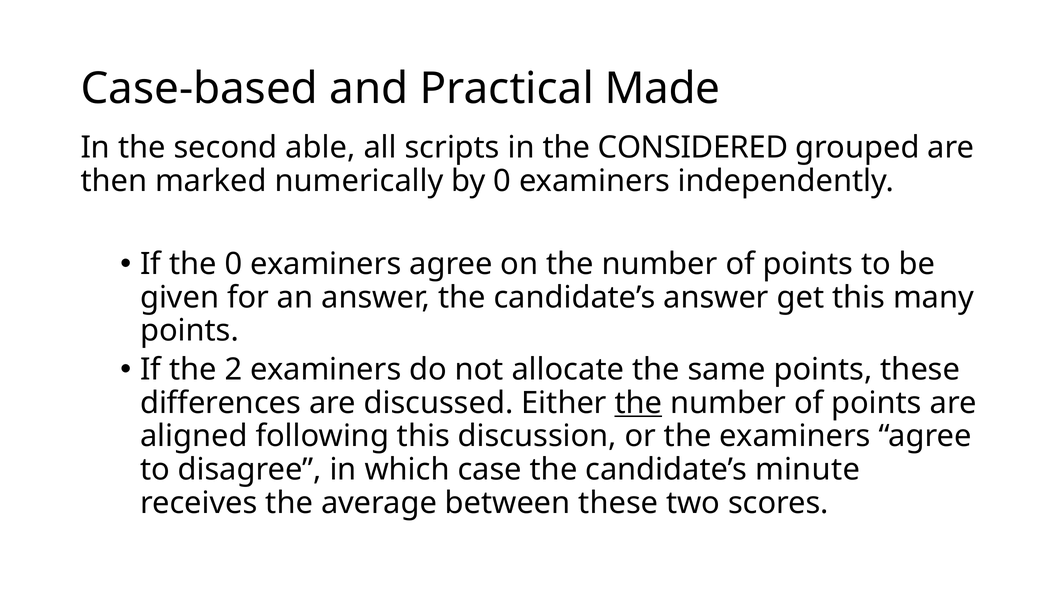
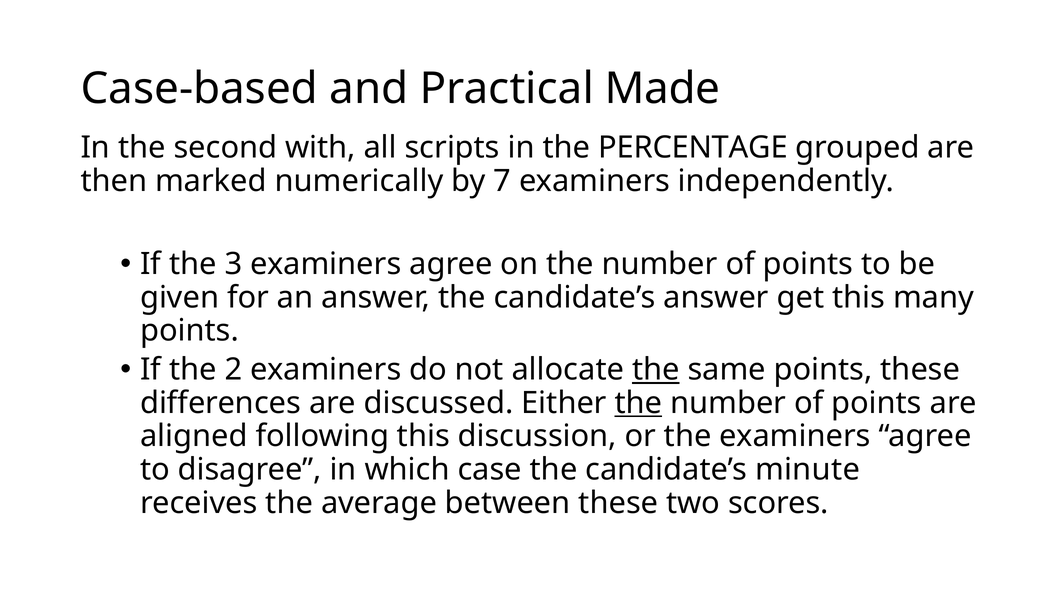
able: able -> with
CONSIDERED: CONSIDERED -> PERCENTAGE
by 0: 0 -> 7
the 0: 0 -> 3
the at (656, 370) underline: none -> present
